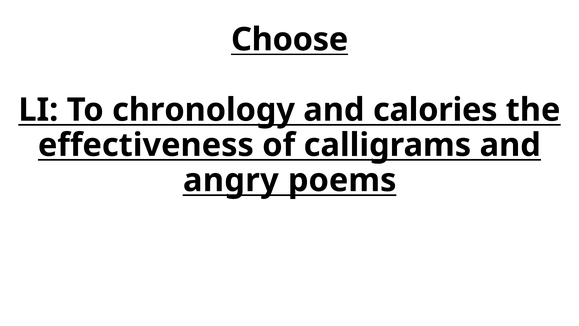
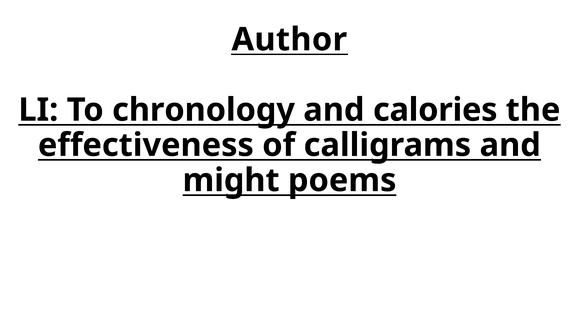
Choose: Choose -> Author
angry: angry -> might
